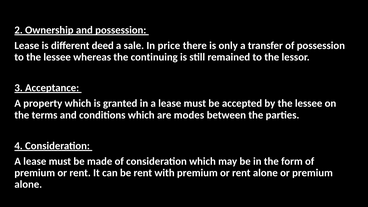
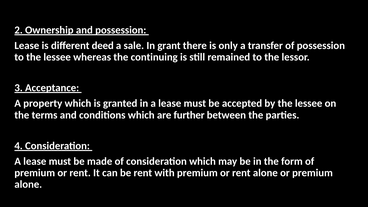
price: price -> grant
modes: modes -> further
